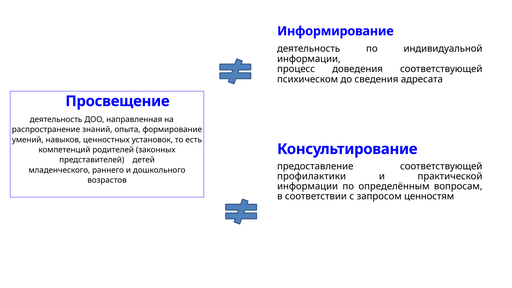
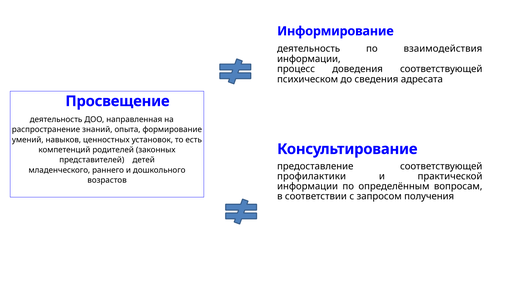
индивидуальной: индивидуальной -> взаимодействия
ценностям: ценностям -> получения
